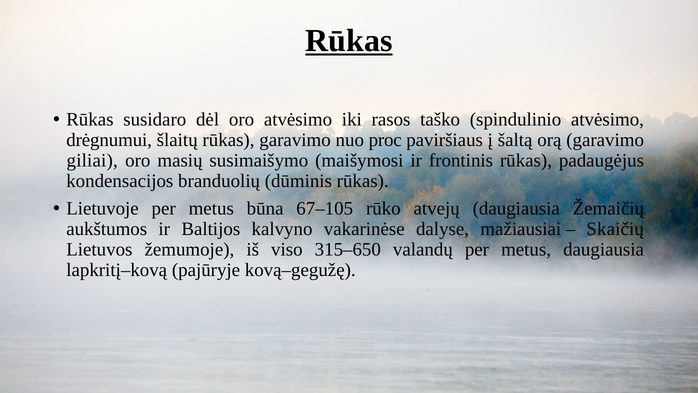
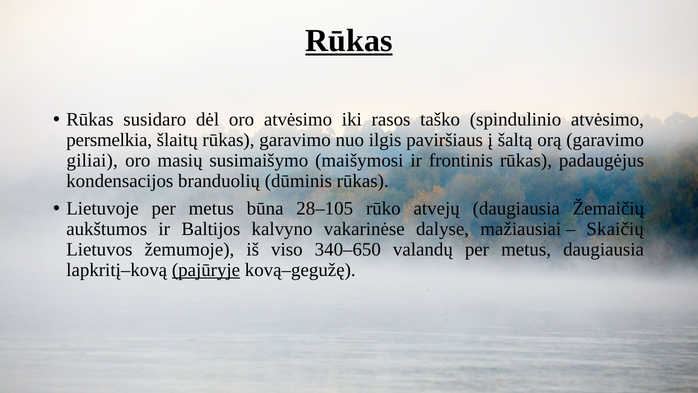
drėgnumui: drėgnumui -> persmelkia
proc: proc -> ilgis
67–105: 67–105 -> 28–105
315–650: 315–650 -> 340–650
pajūryje underline: none -> present
